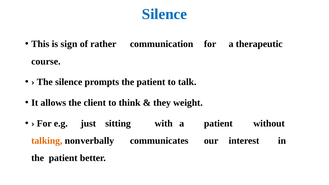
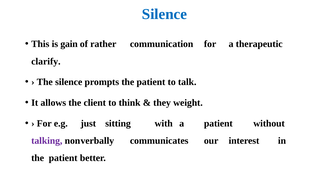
sign: sign -> gain
course: course -> clarify
talking colour: orange -> purple
